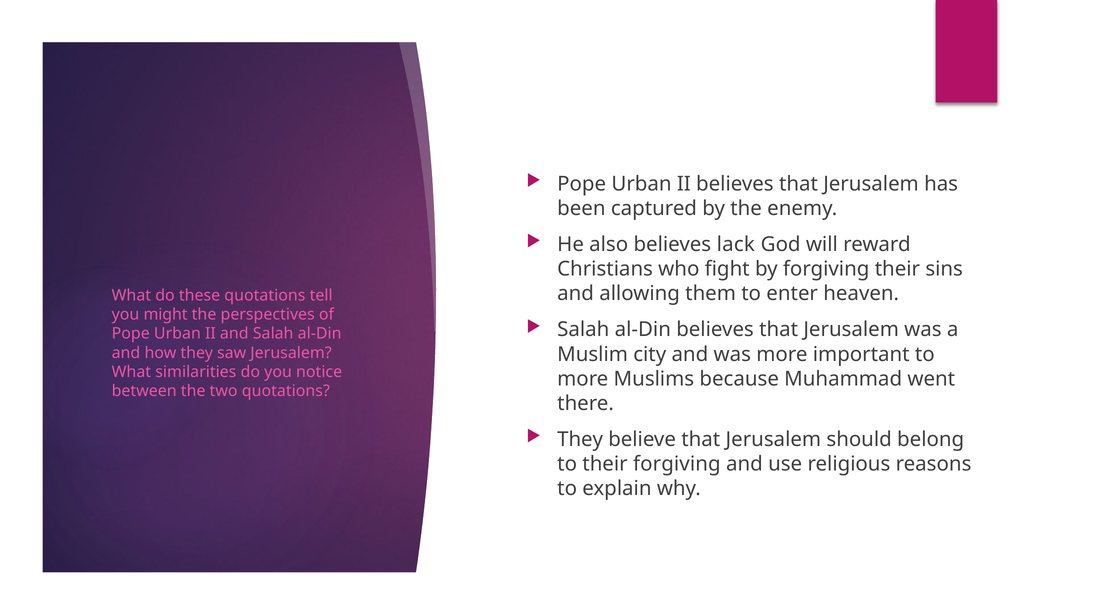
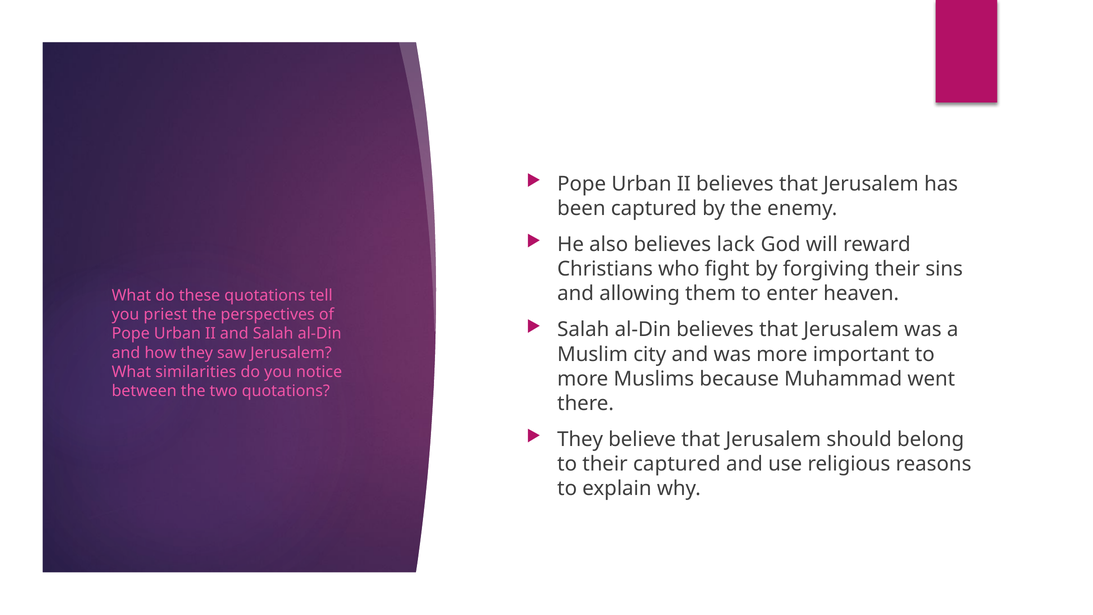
might: might -> priest
their forgiving: forgiving -> captured
